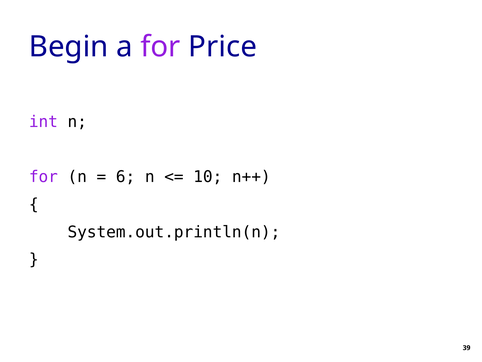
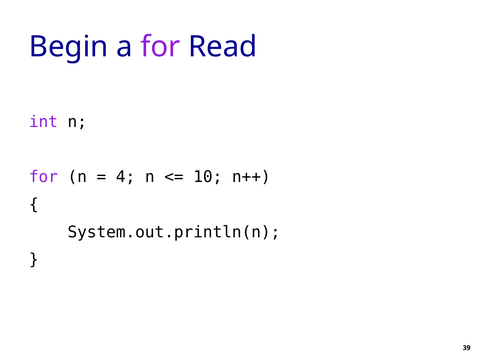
Price: Price -> Read
6: 6 -> 4
